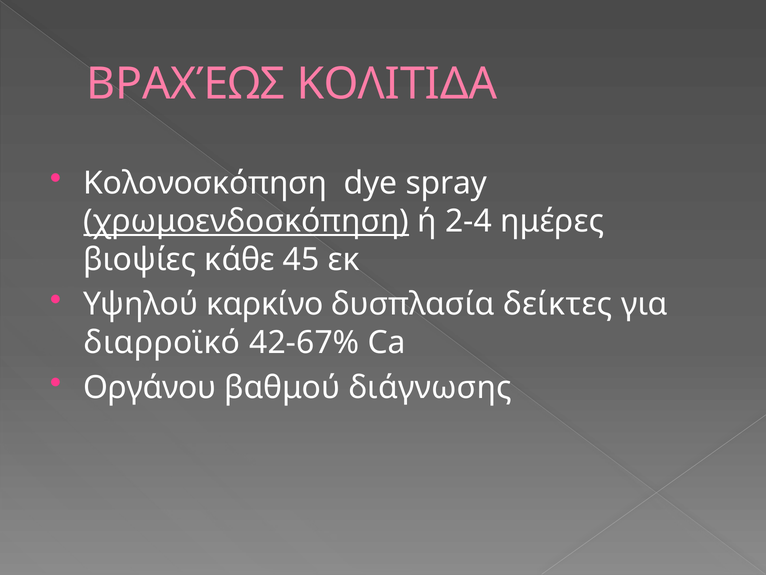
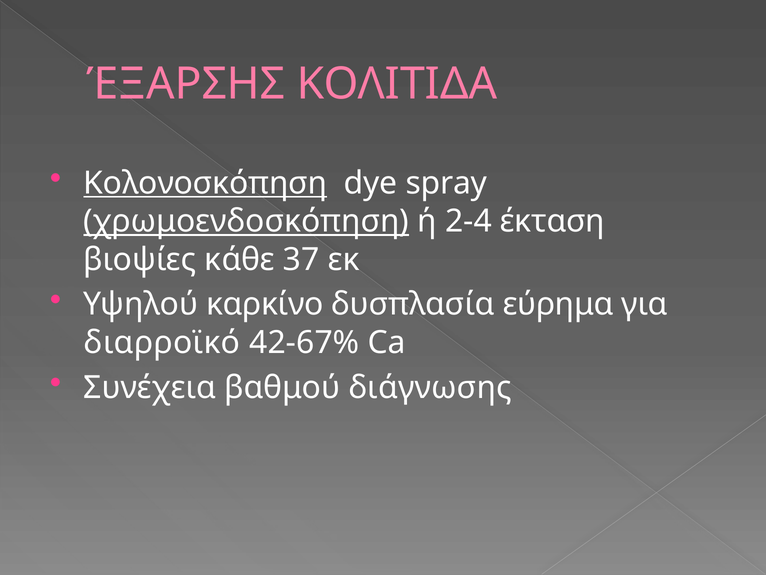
ΒΡΑΧΈΩΣ: ΒΡΑΧΈΩΣ -> ΈΞΑΡΣΗΣ
Κολονοσκόπηση underline: none -> present
ημέρες: ημέρες -> έκταση
45: 45 -> 37
δείκτες: δείκτες -> εύρημα
Οργάνου: Οργάνου -> Συνέχεια
